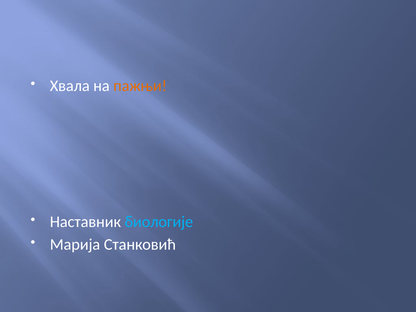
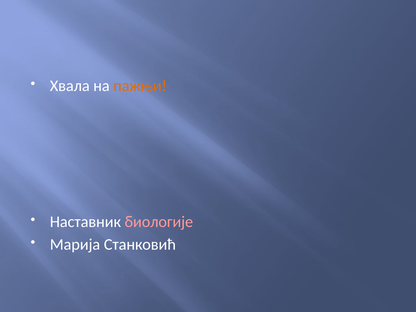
биологије colour: light blue -> pink
